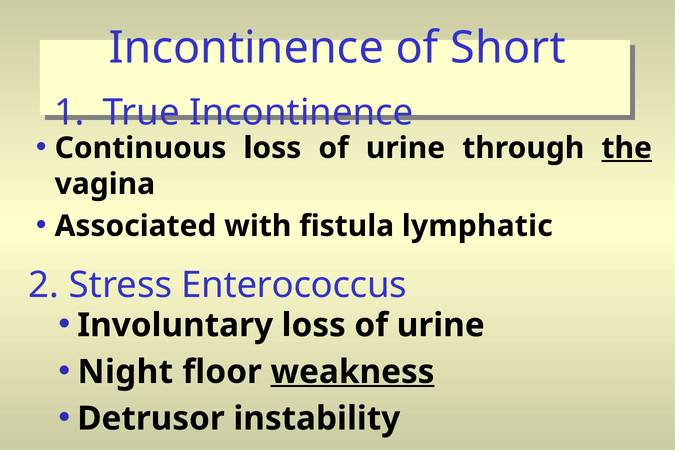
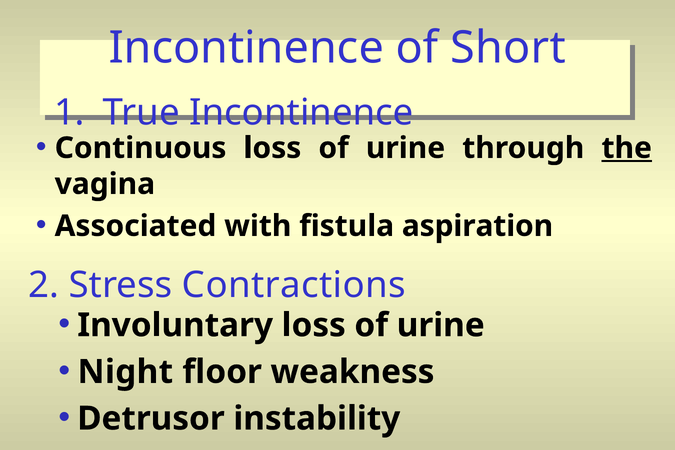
lymphatic: lymphatic -> aspiration
Enterococcus: Enterococcus -> Contractions
weakness underline: present -> none
